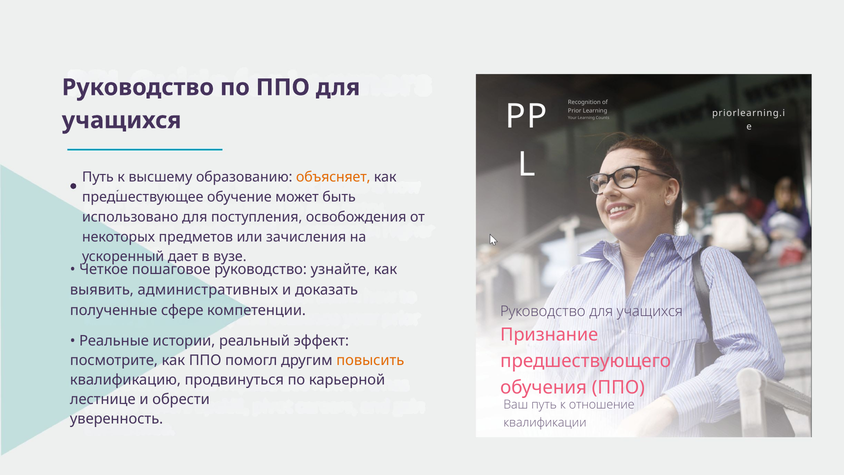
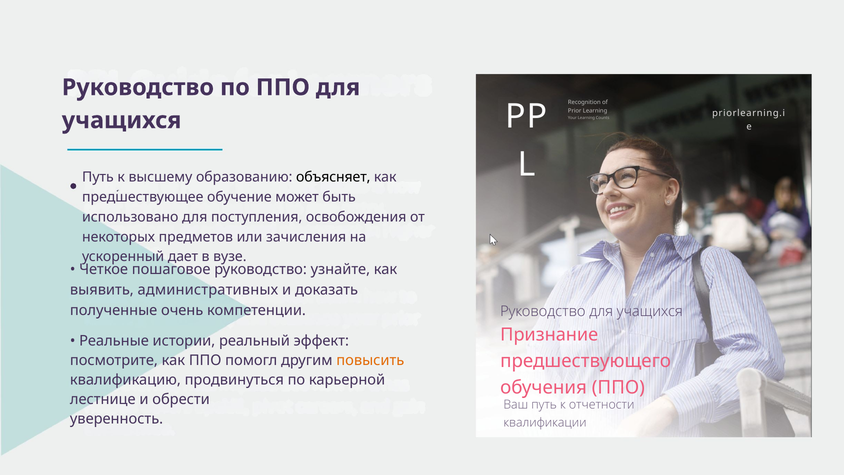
объясняет colour: orange -> black
сфере: сфере -> очень
отношение: отношение -> отчетности
